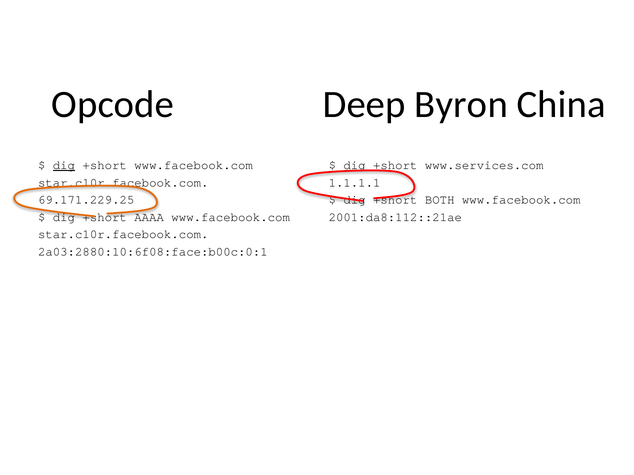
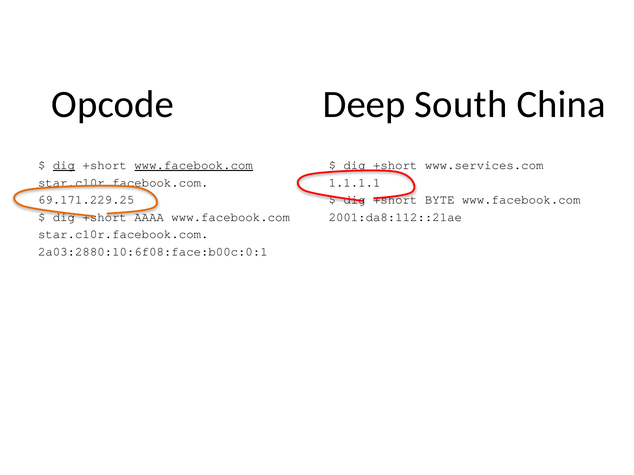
Byron: Byron -> South
www.facebook.com at (194, 165) underline: none -> present
BOTH: BOTH -> BYTE
